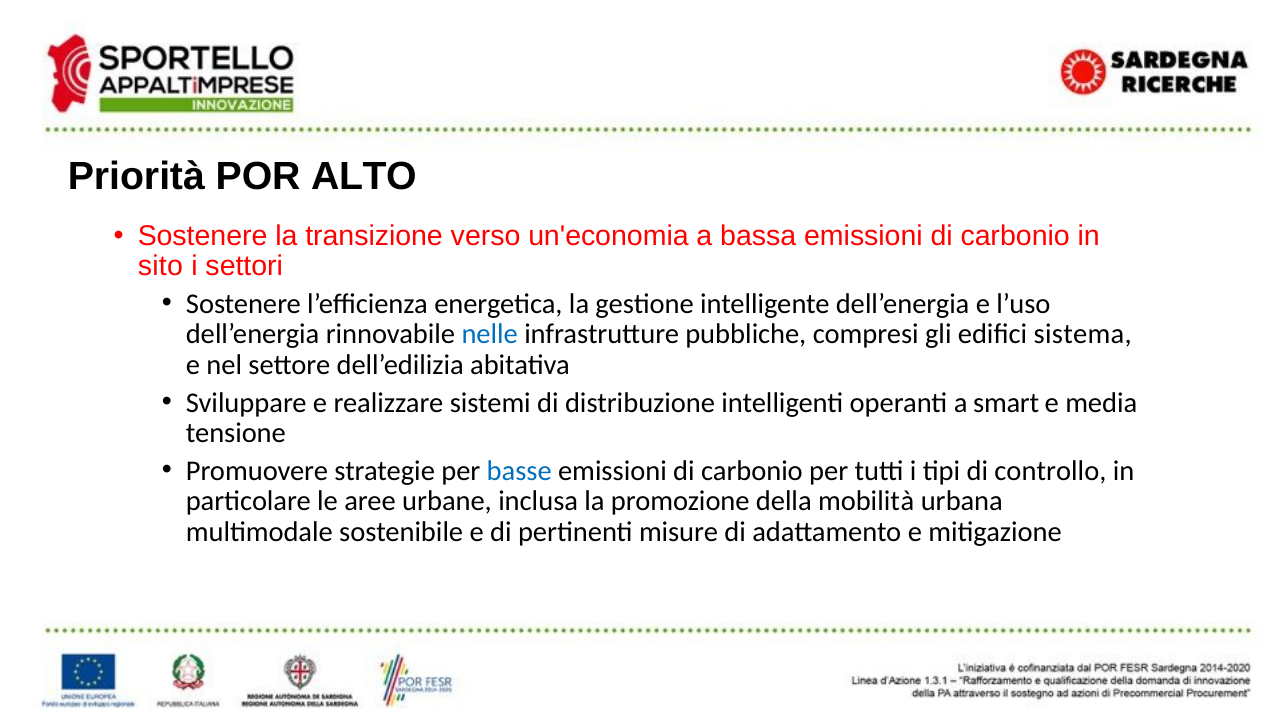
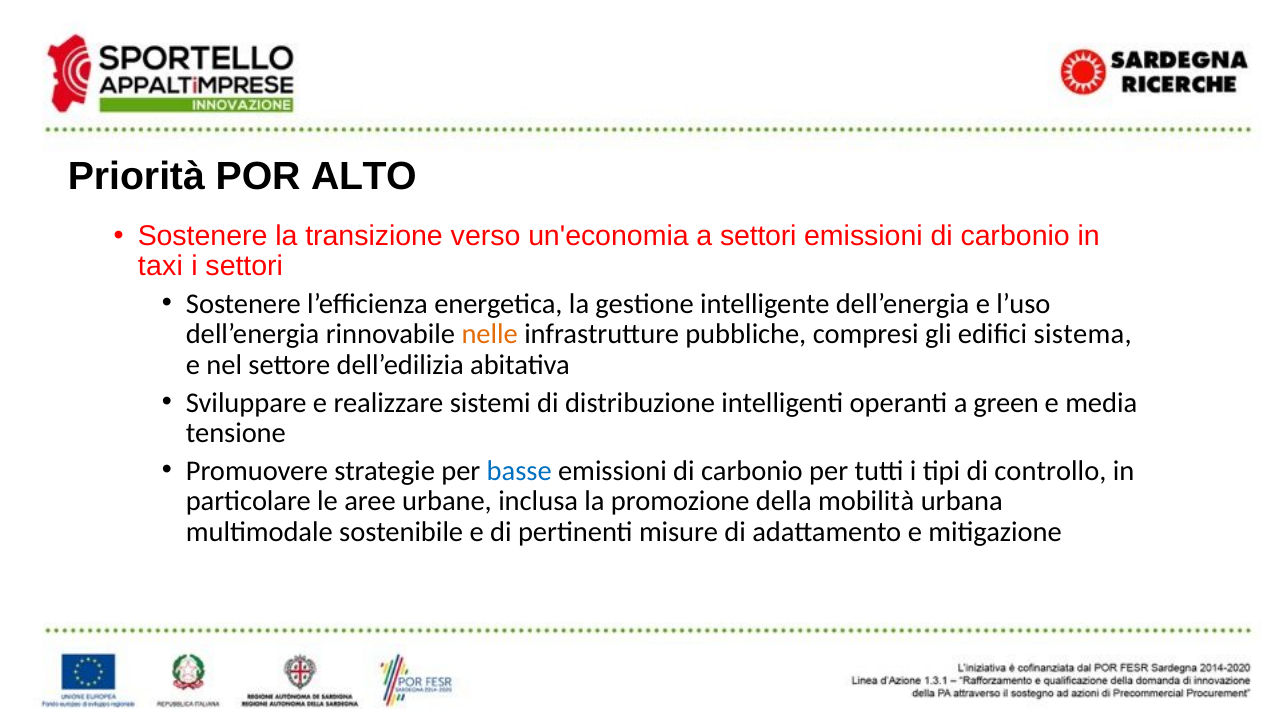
a bassa: bassa -> settori
sito: sito -> taxi
nelle colour: blue -> orange
smart: smart -> green
